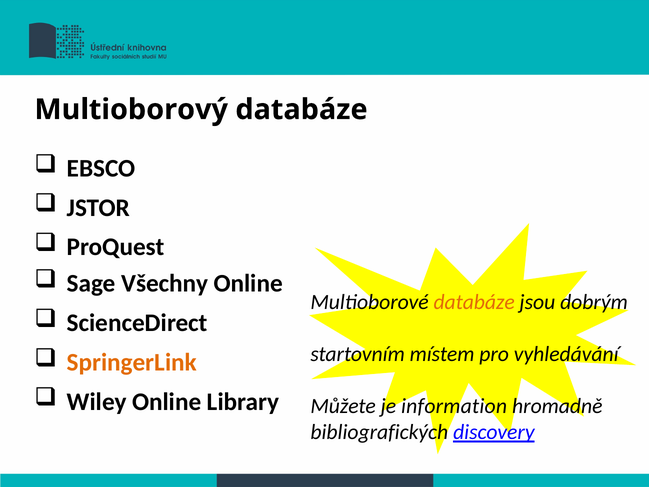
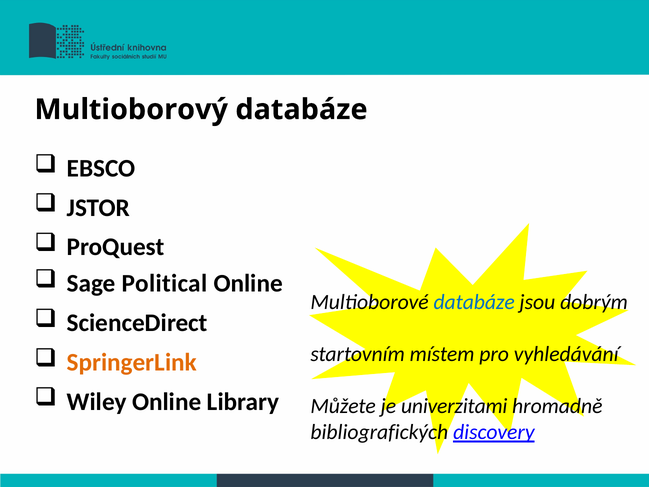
Všechny: Všechny -> Political
databáze at (474, 302) colour: orange -> blue
information: information -> univerzitami
